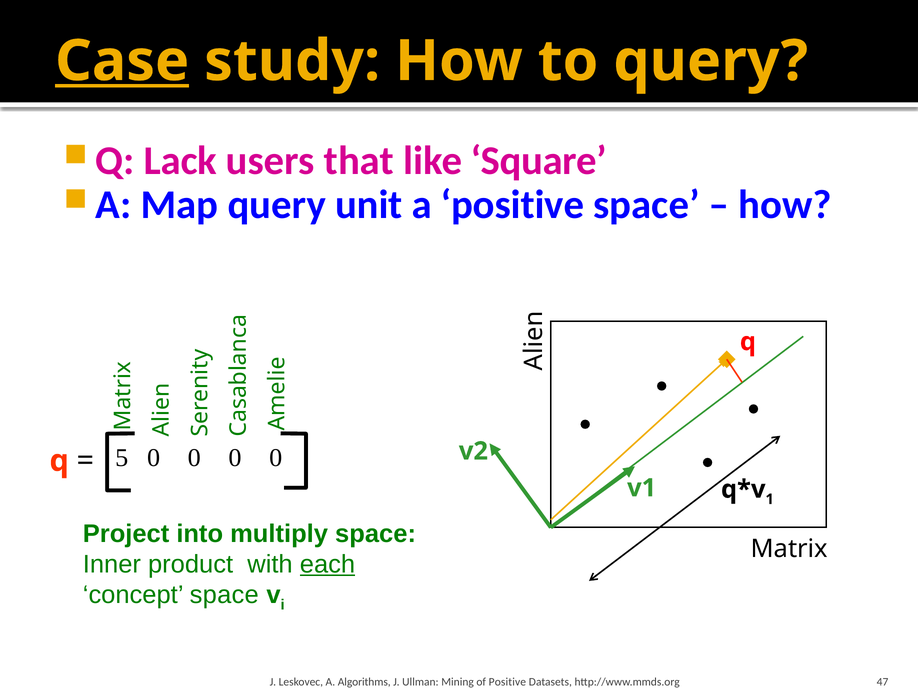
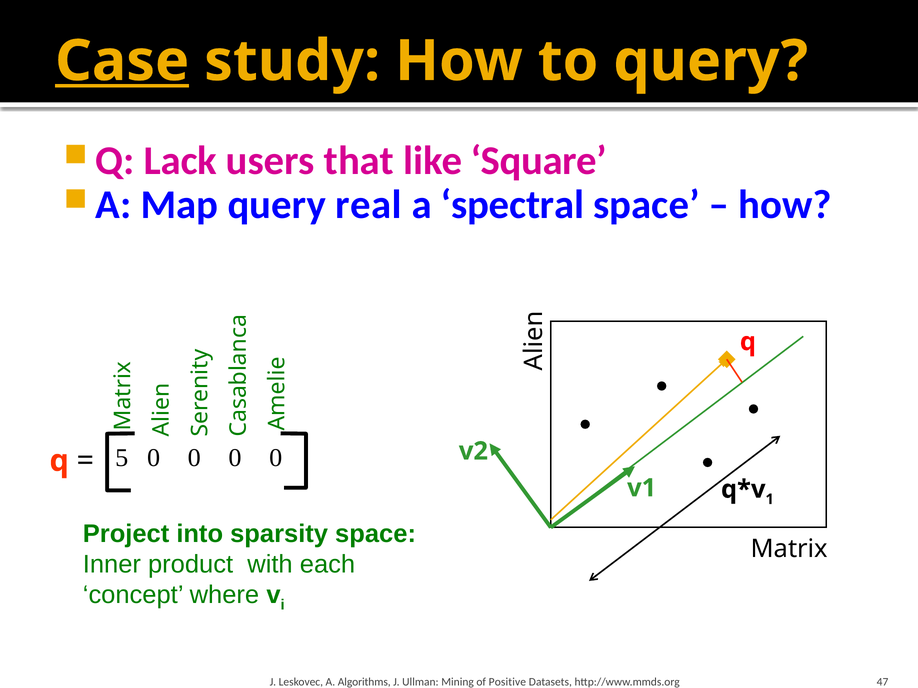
unit: unit -> real
a positive: positive -> spectral
multiply: multiply -> sparsity
each underline: present -> none
concept space: space -> where
